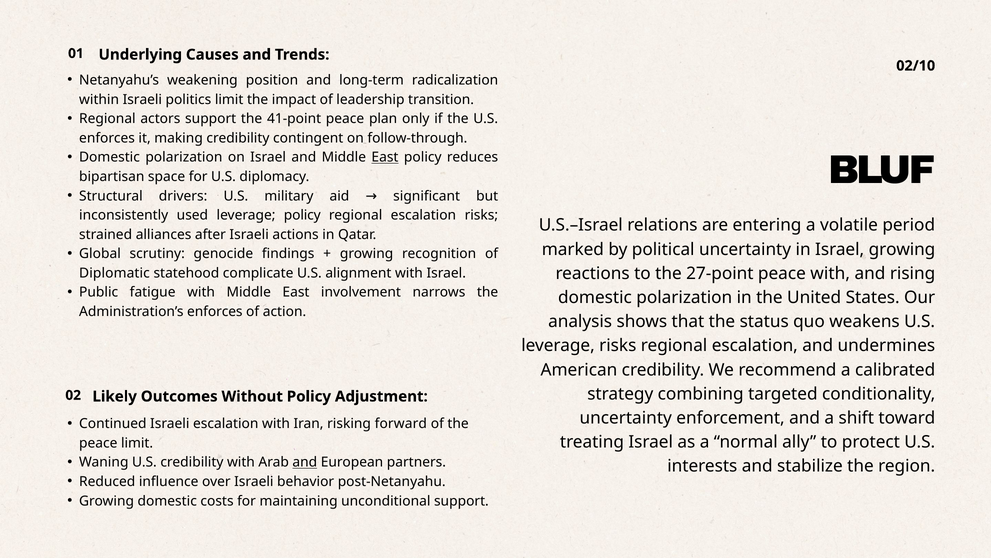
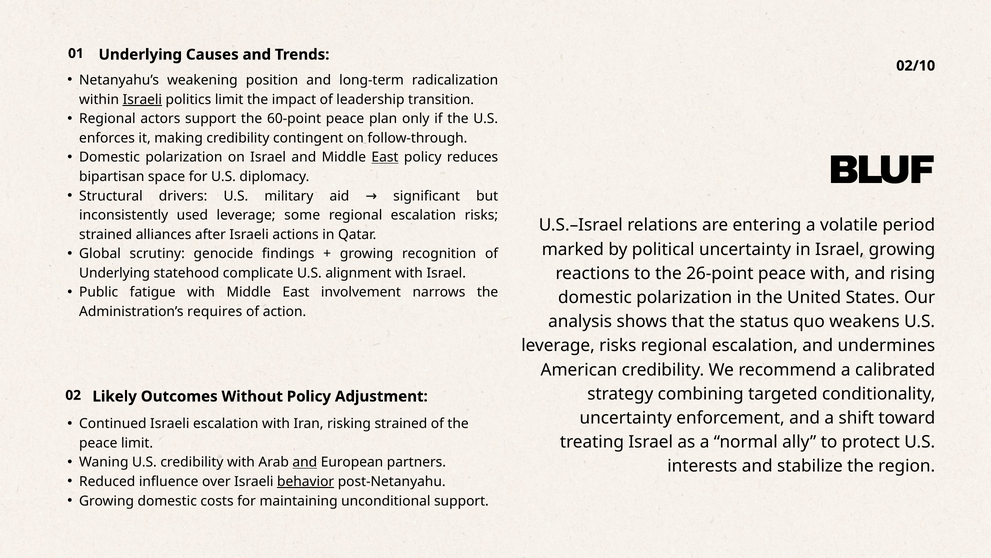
Israeli at (142, 99) underline: none -> present
41-point: 41-point -> 60-point
leverage policy: policy -> some
27-point: 27-point -> 26-point
Diplomatic at (114, 273): Diplomatic -> Underlying
Administration’s enforces: enforces -> requires
risking forward: forward -> strained
behavior underline: none -> present
